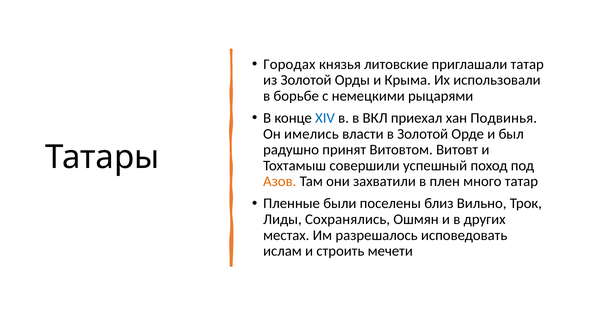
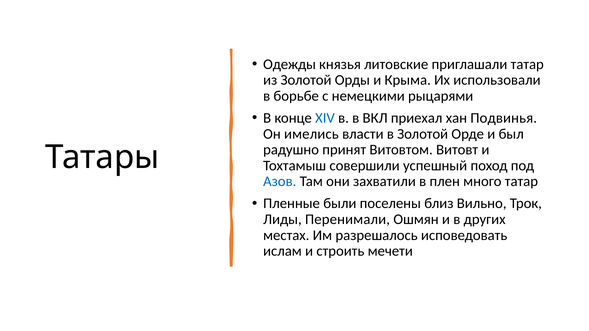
Городах: Городах -> Одежды
Азов colour: orange -> blue
Сохранялись: Сохранялись -> Перенимали
